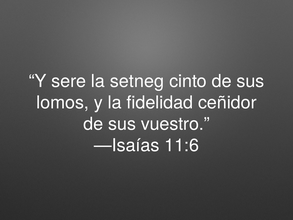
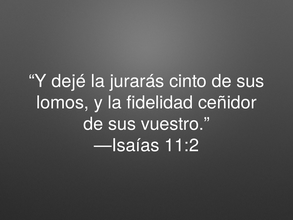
sere: sere -> dejé
setneg: setneg -> jurarás
11:6: 11:6 -> 11:2
